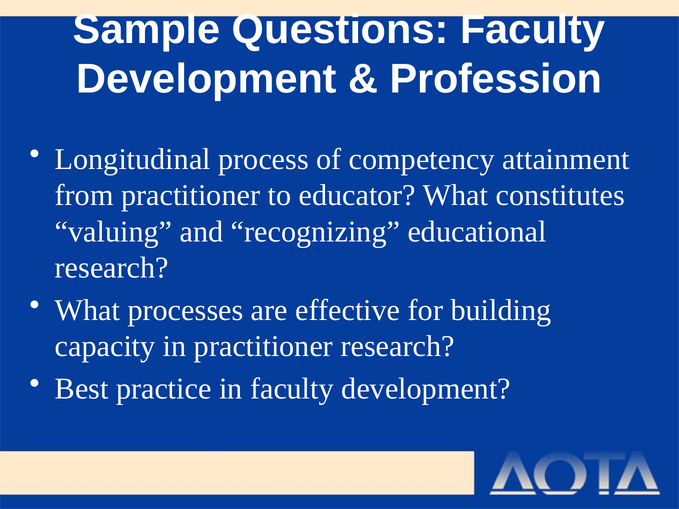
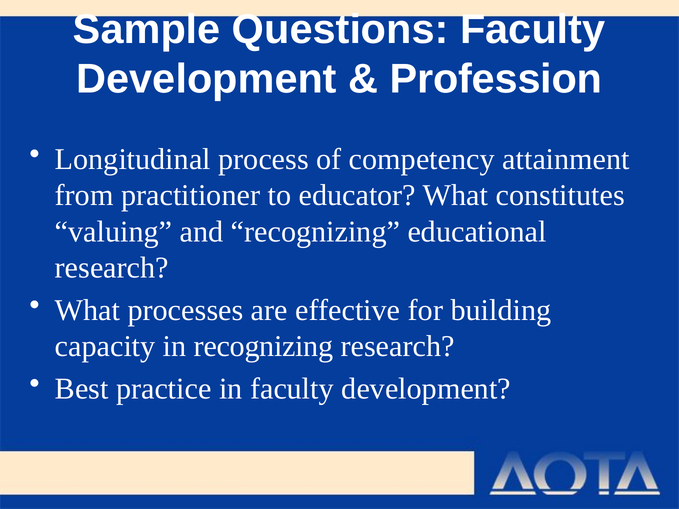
in practitioner: practitioner -> recognizing
